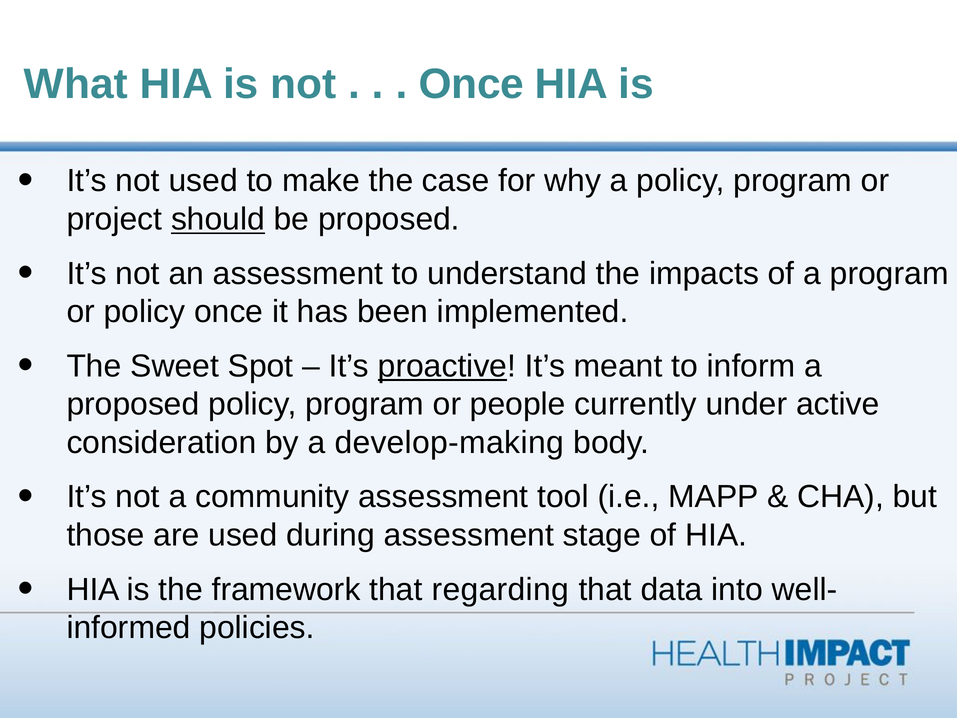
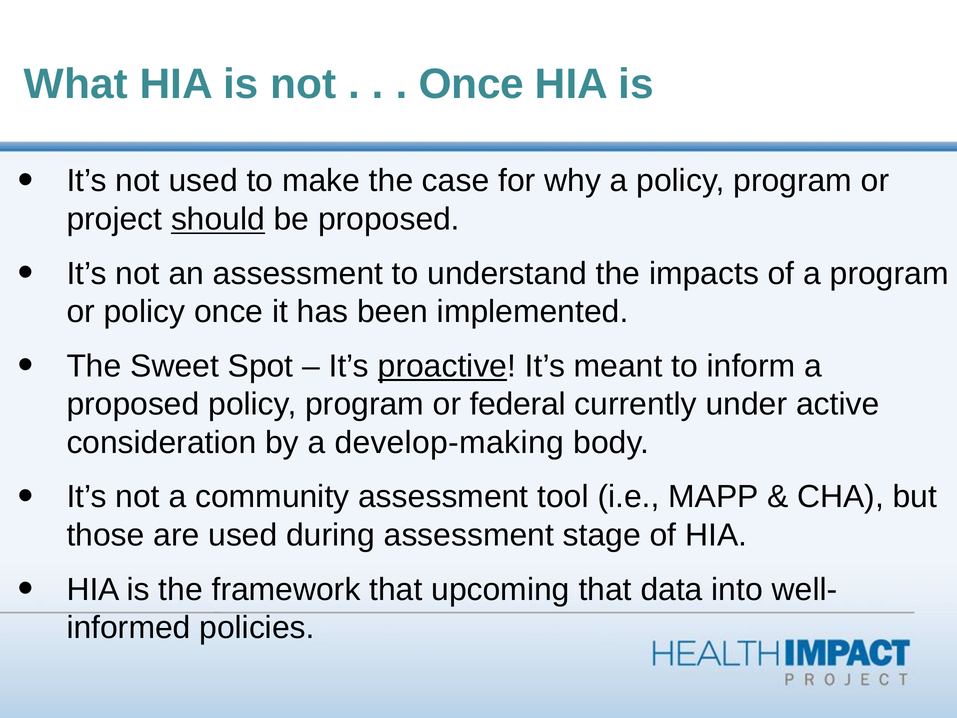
people: people -> federal
regarding: regarding -> upcoming
